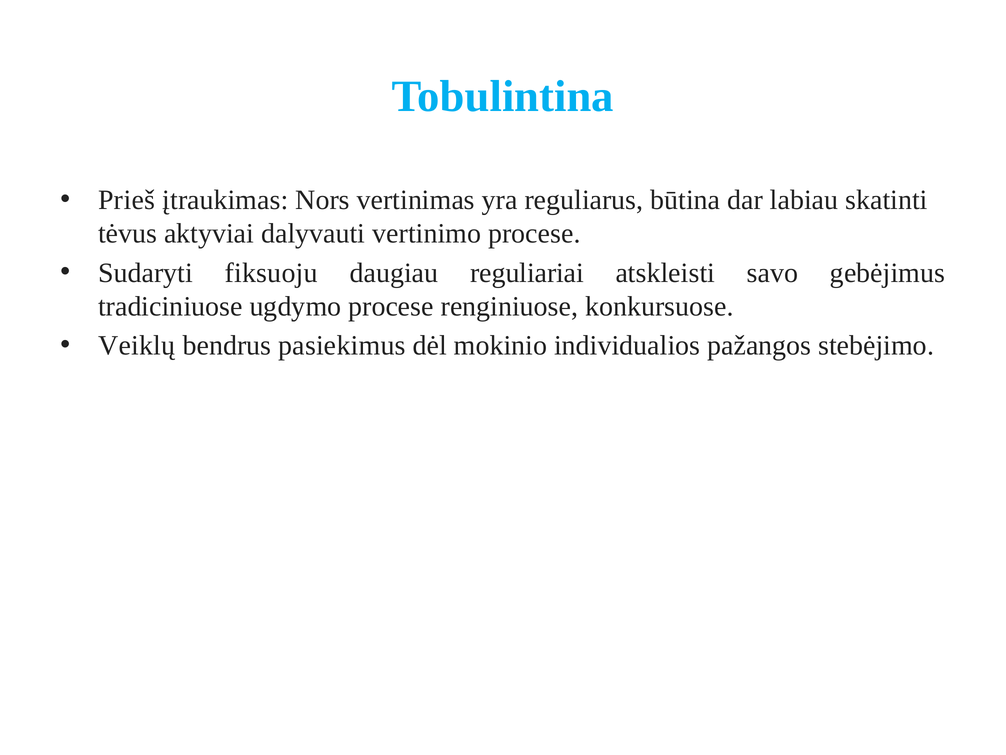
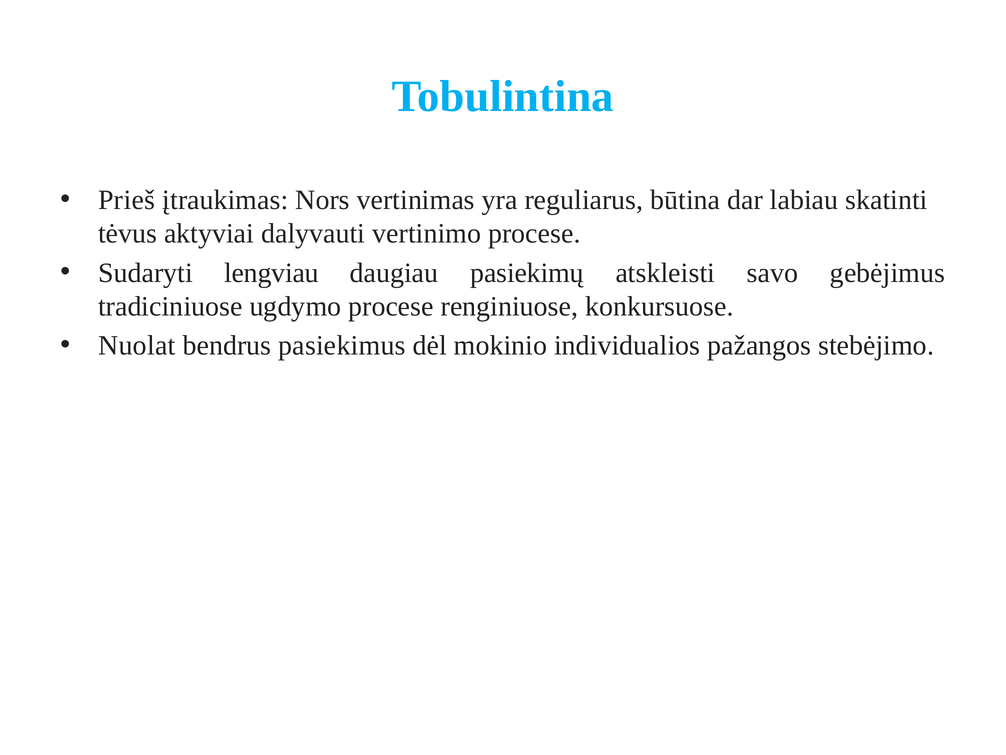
fiksuoju: fiksuoju -> lengviau
reguliariai: reguliariai -> pasiekimų
Veiklų: Veiklų -> Nuolat
